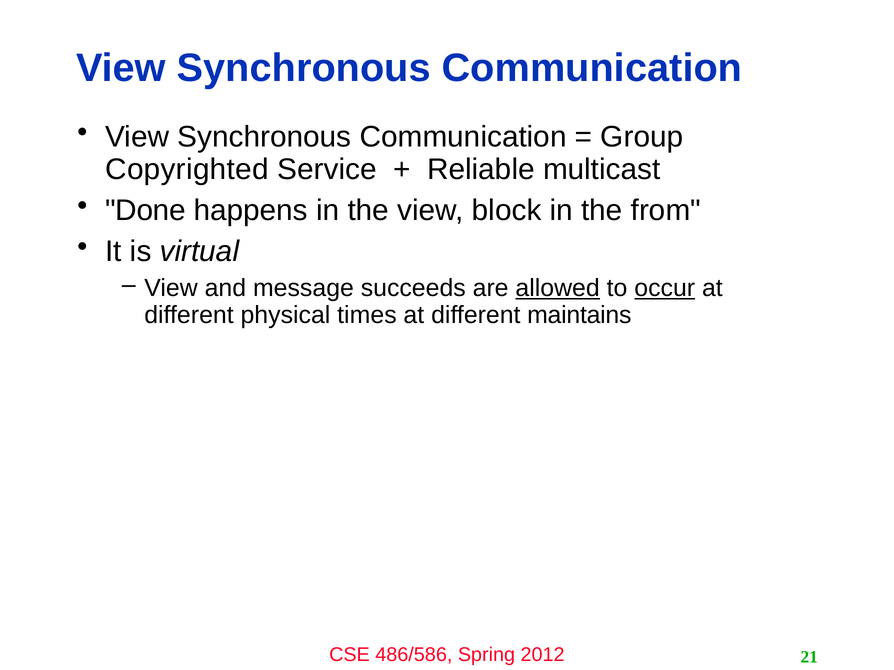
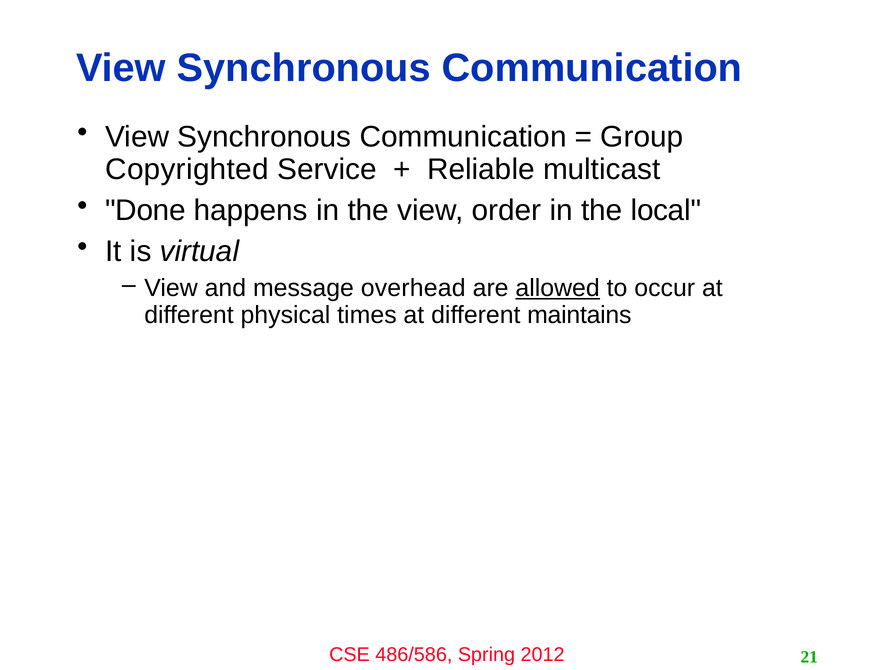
block: block -> order
from: from -> local
succeeds: succeeds -> overhead
occur underline: present -> none
